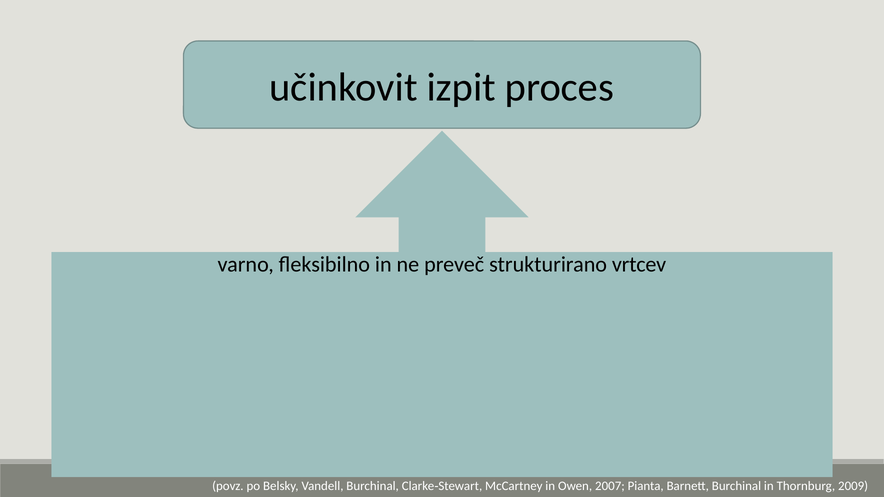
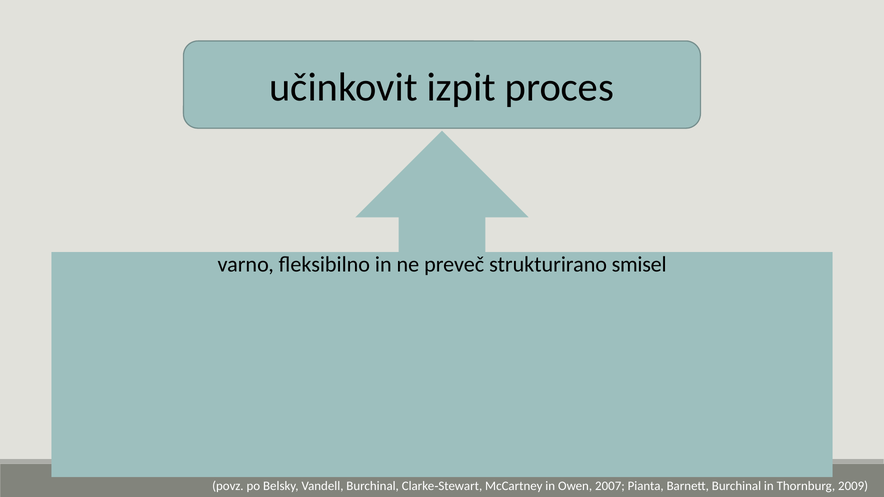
vrtcev: vrtcev -> smisel
